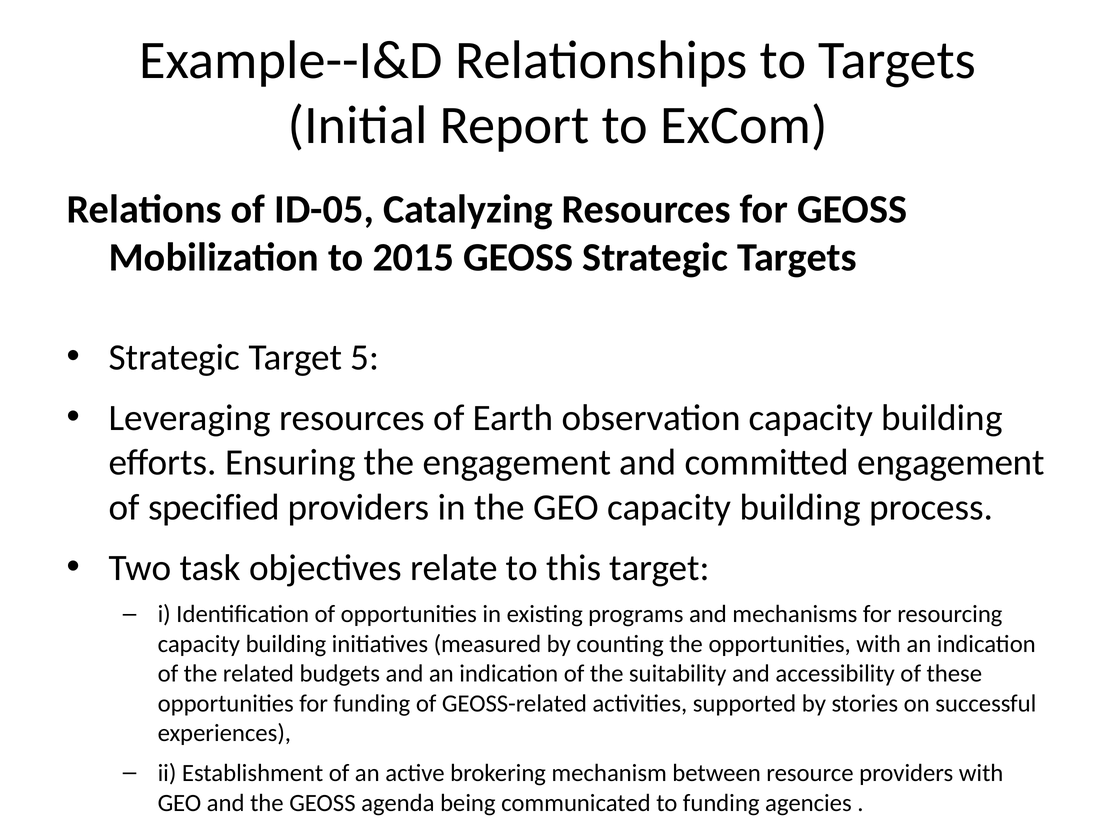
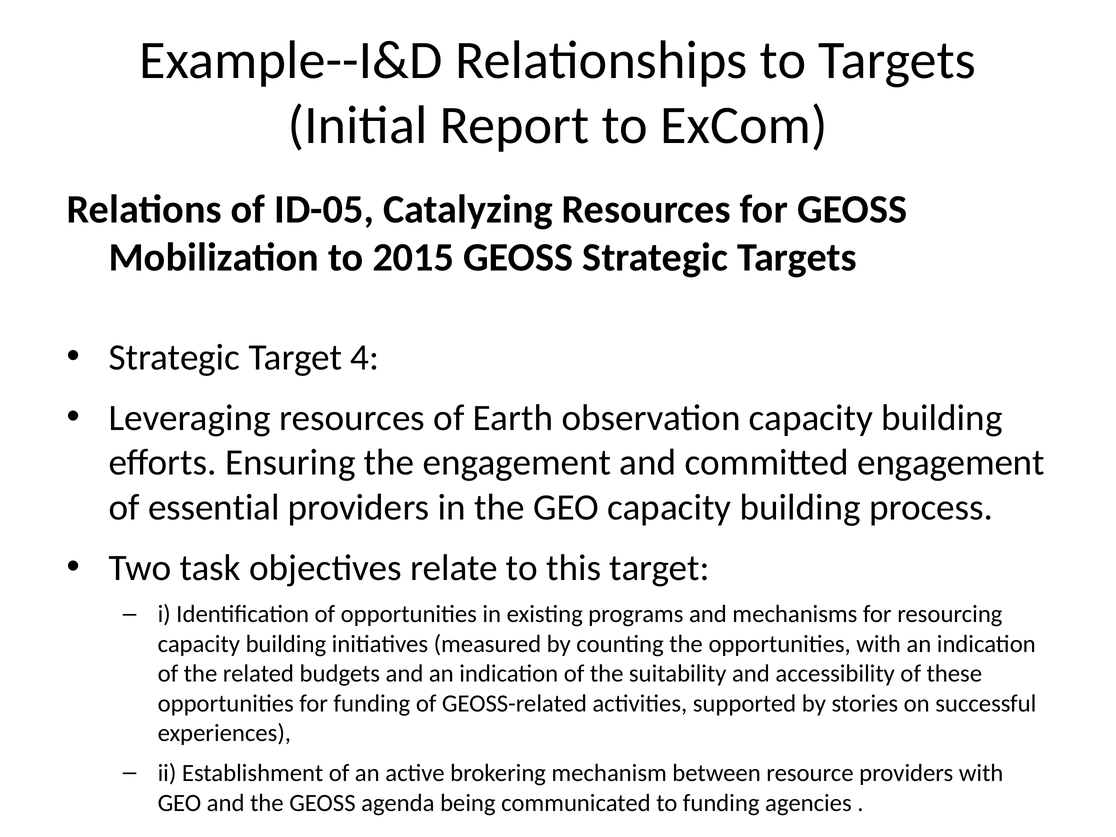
5: 5 -> 4
specified: specified -> essential
